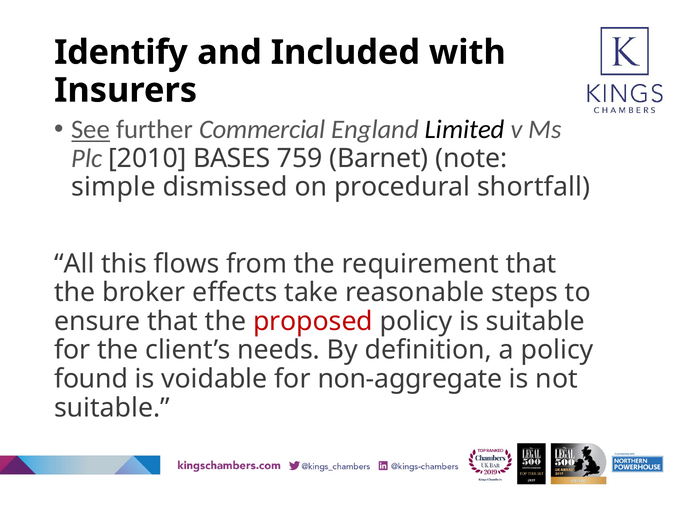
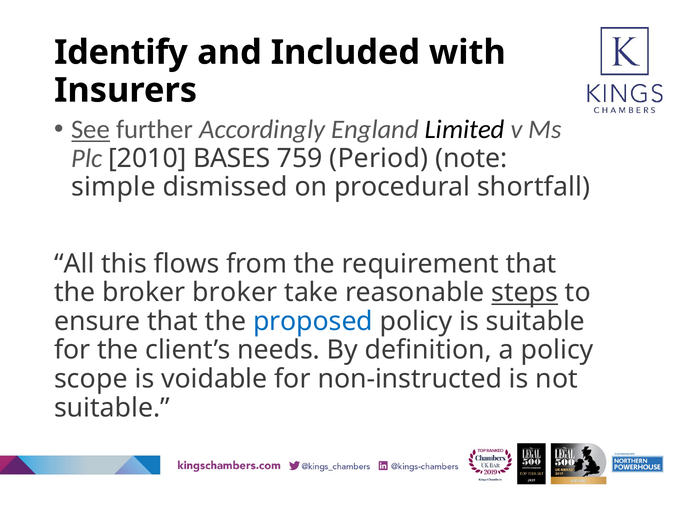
Commercial: Commercial -> Accordingly
Barnet: Barnet -> Period
broker effects: effects -> broker
steps underline: none -> present
proposed colour: red -> blue
found: found -> scope
non-aggregate: non-aggregate -> non-instructed
